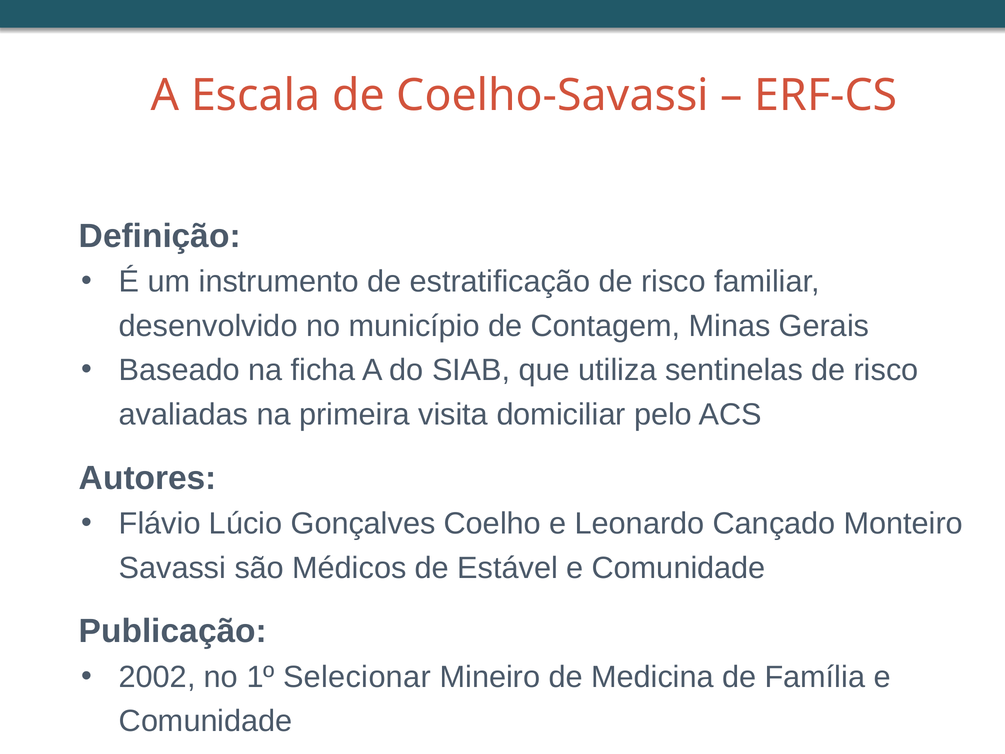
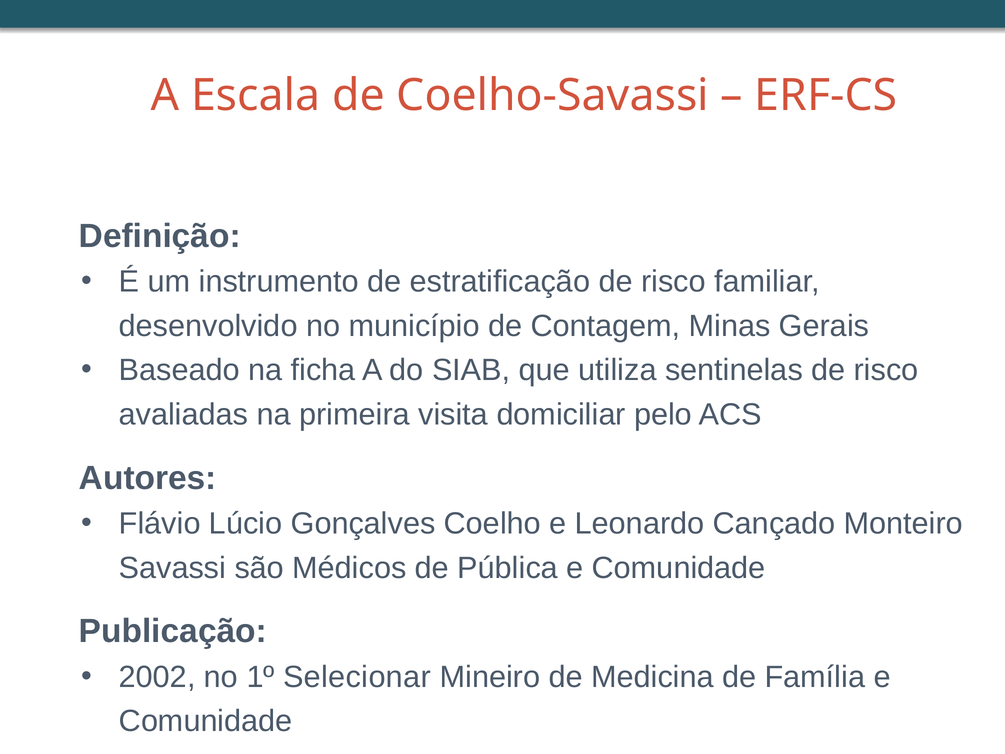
Estável: Estável -> Pública
